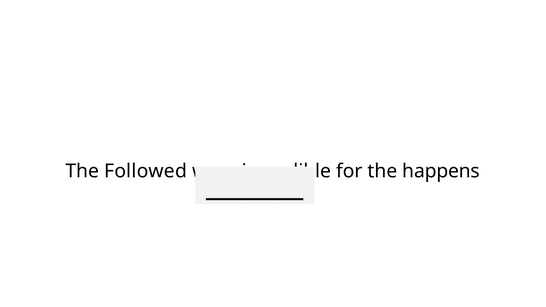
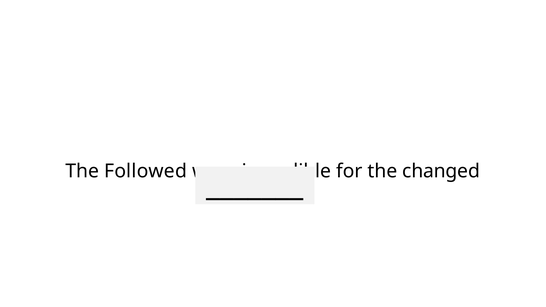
happens: happens -> changed
